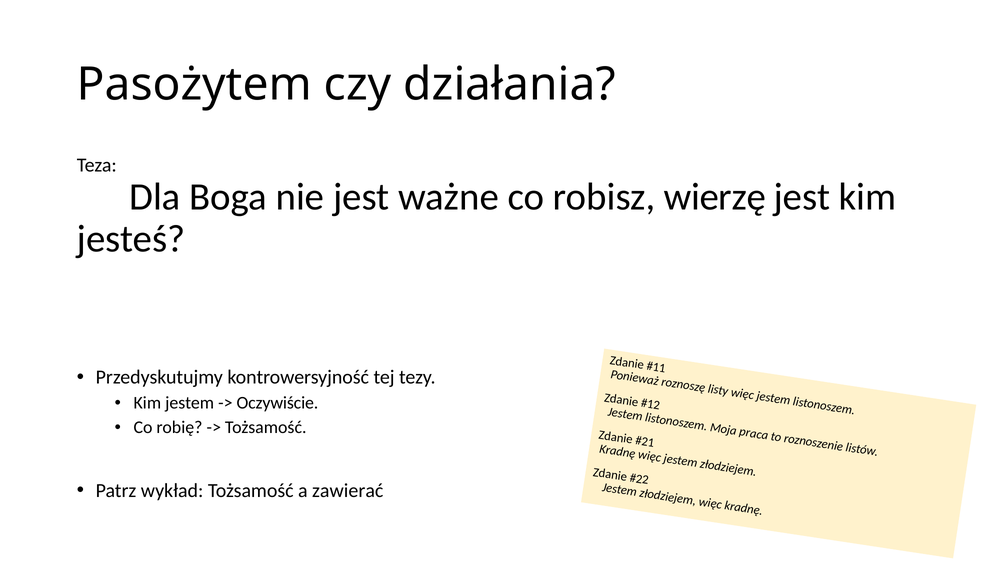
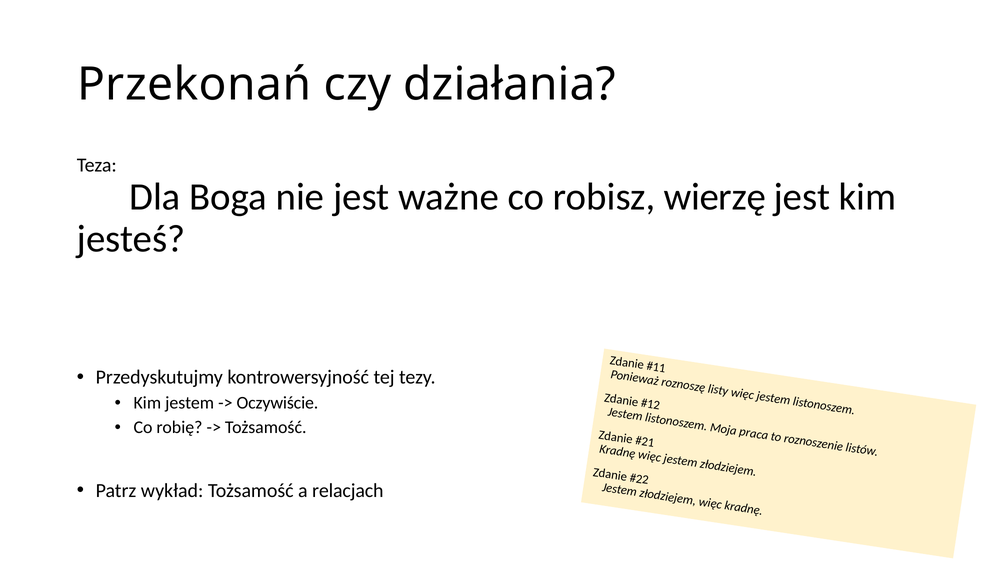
Pasożytem: Pasożytem -> Przekonań
zawierać: zawierać -> relacjach
